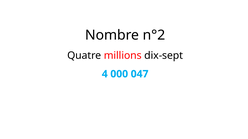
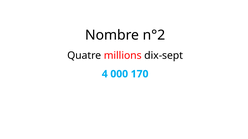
047: 047 -> 170
